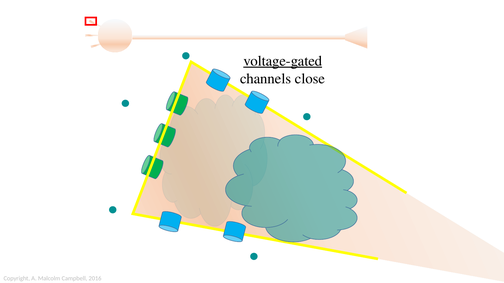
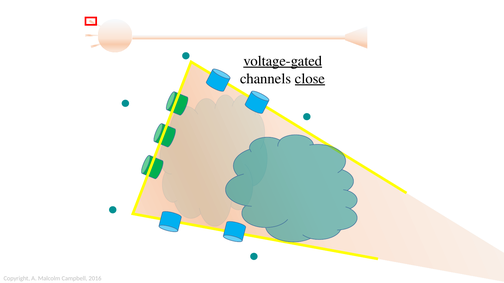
close underline: none -> present
